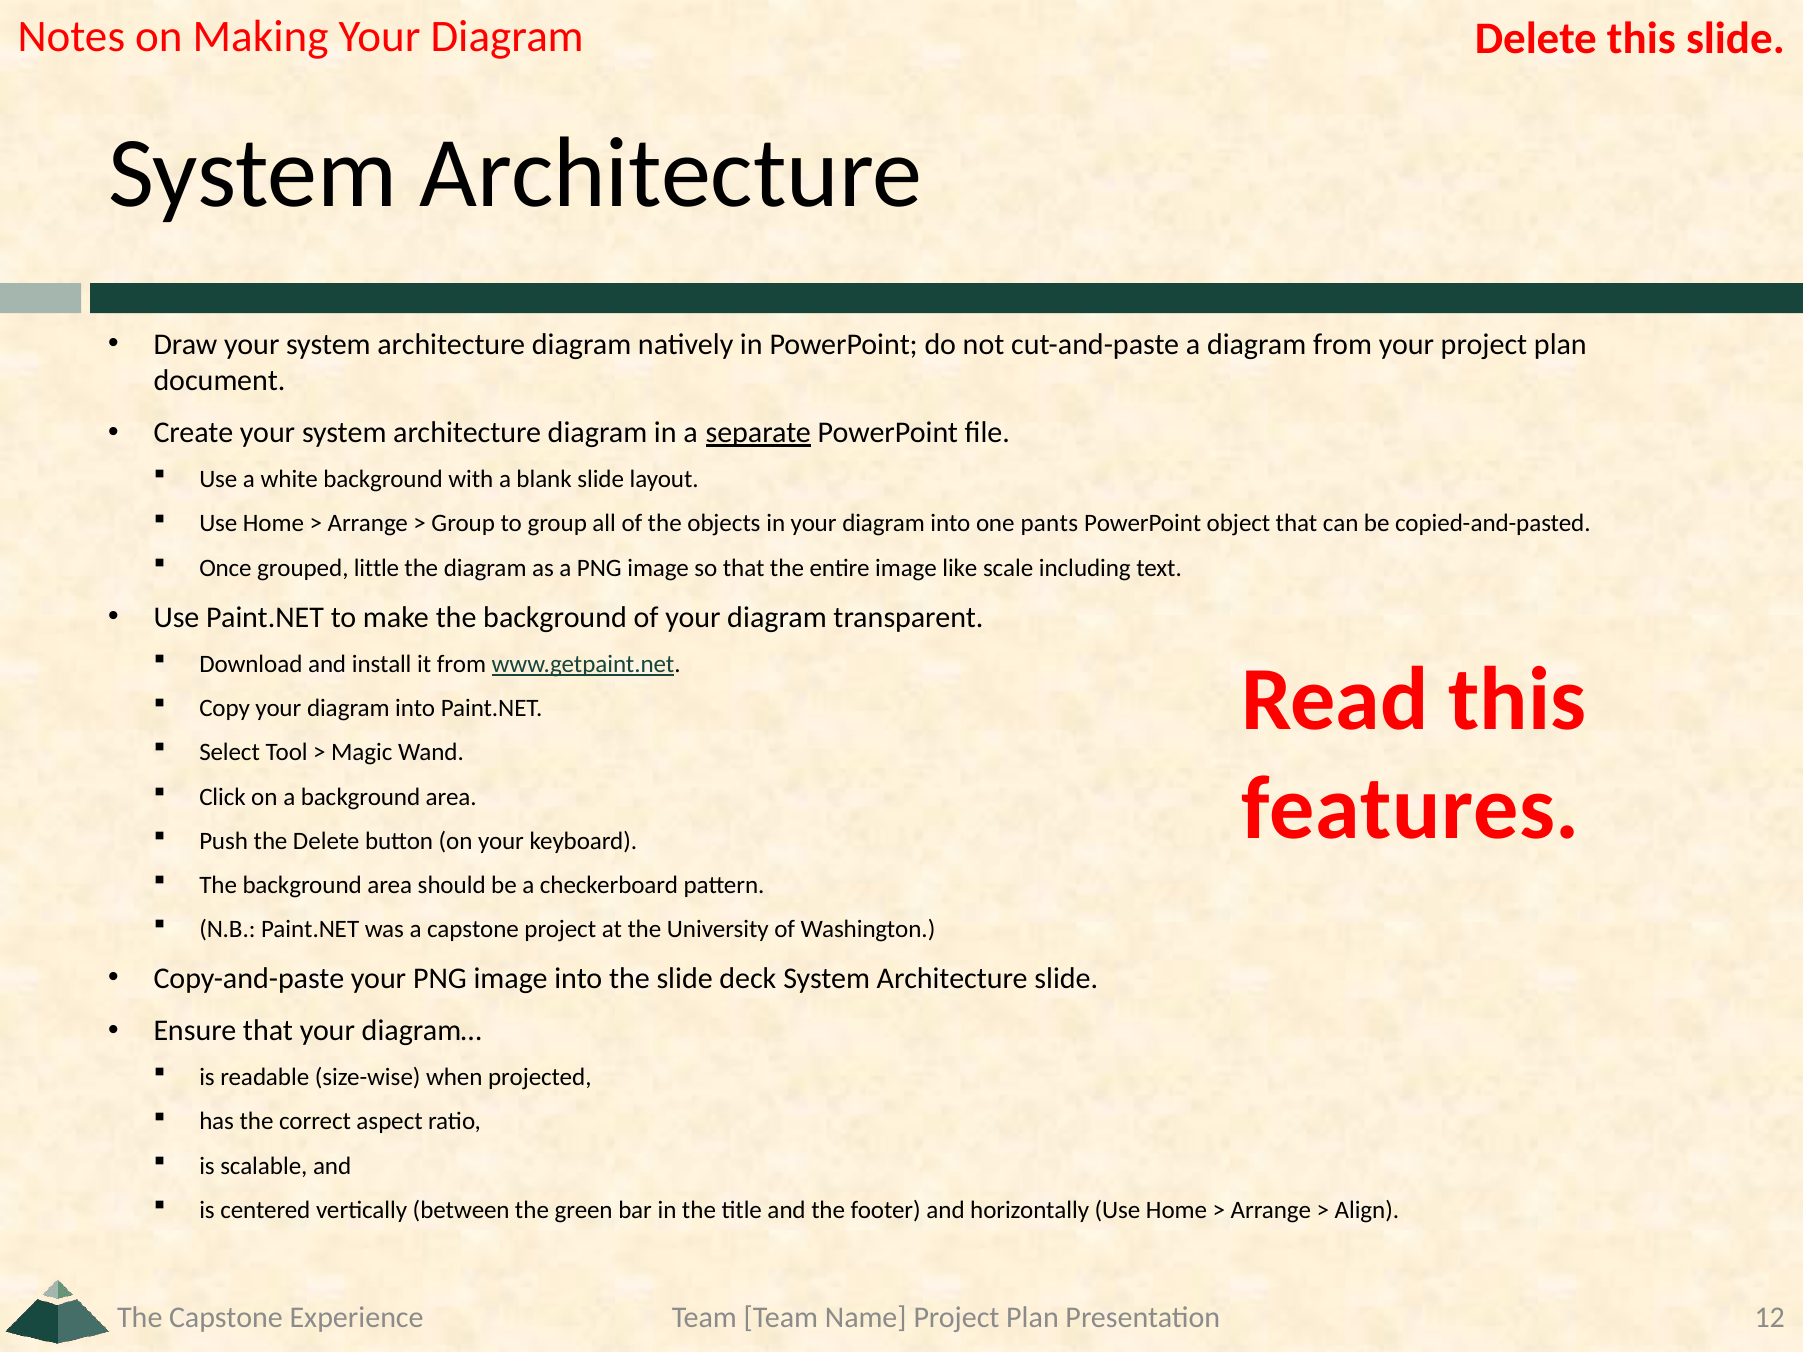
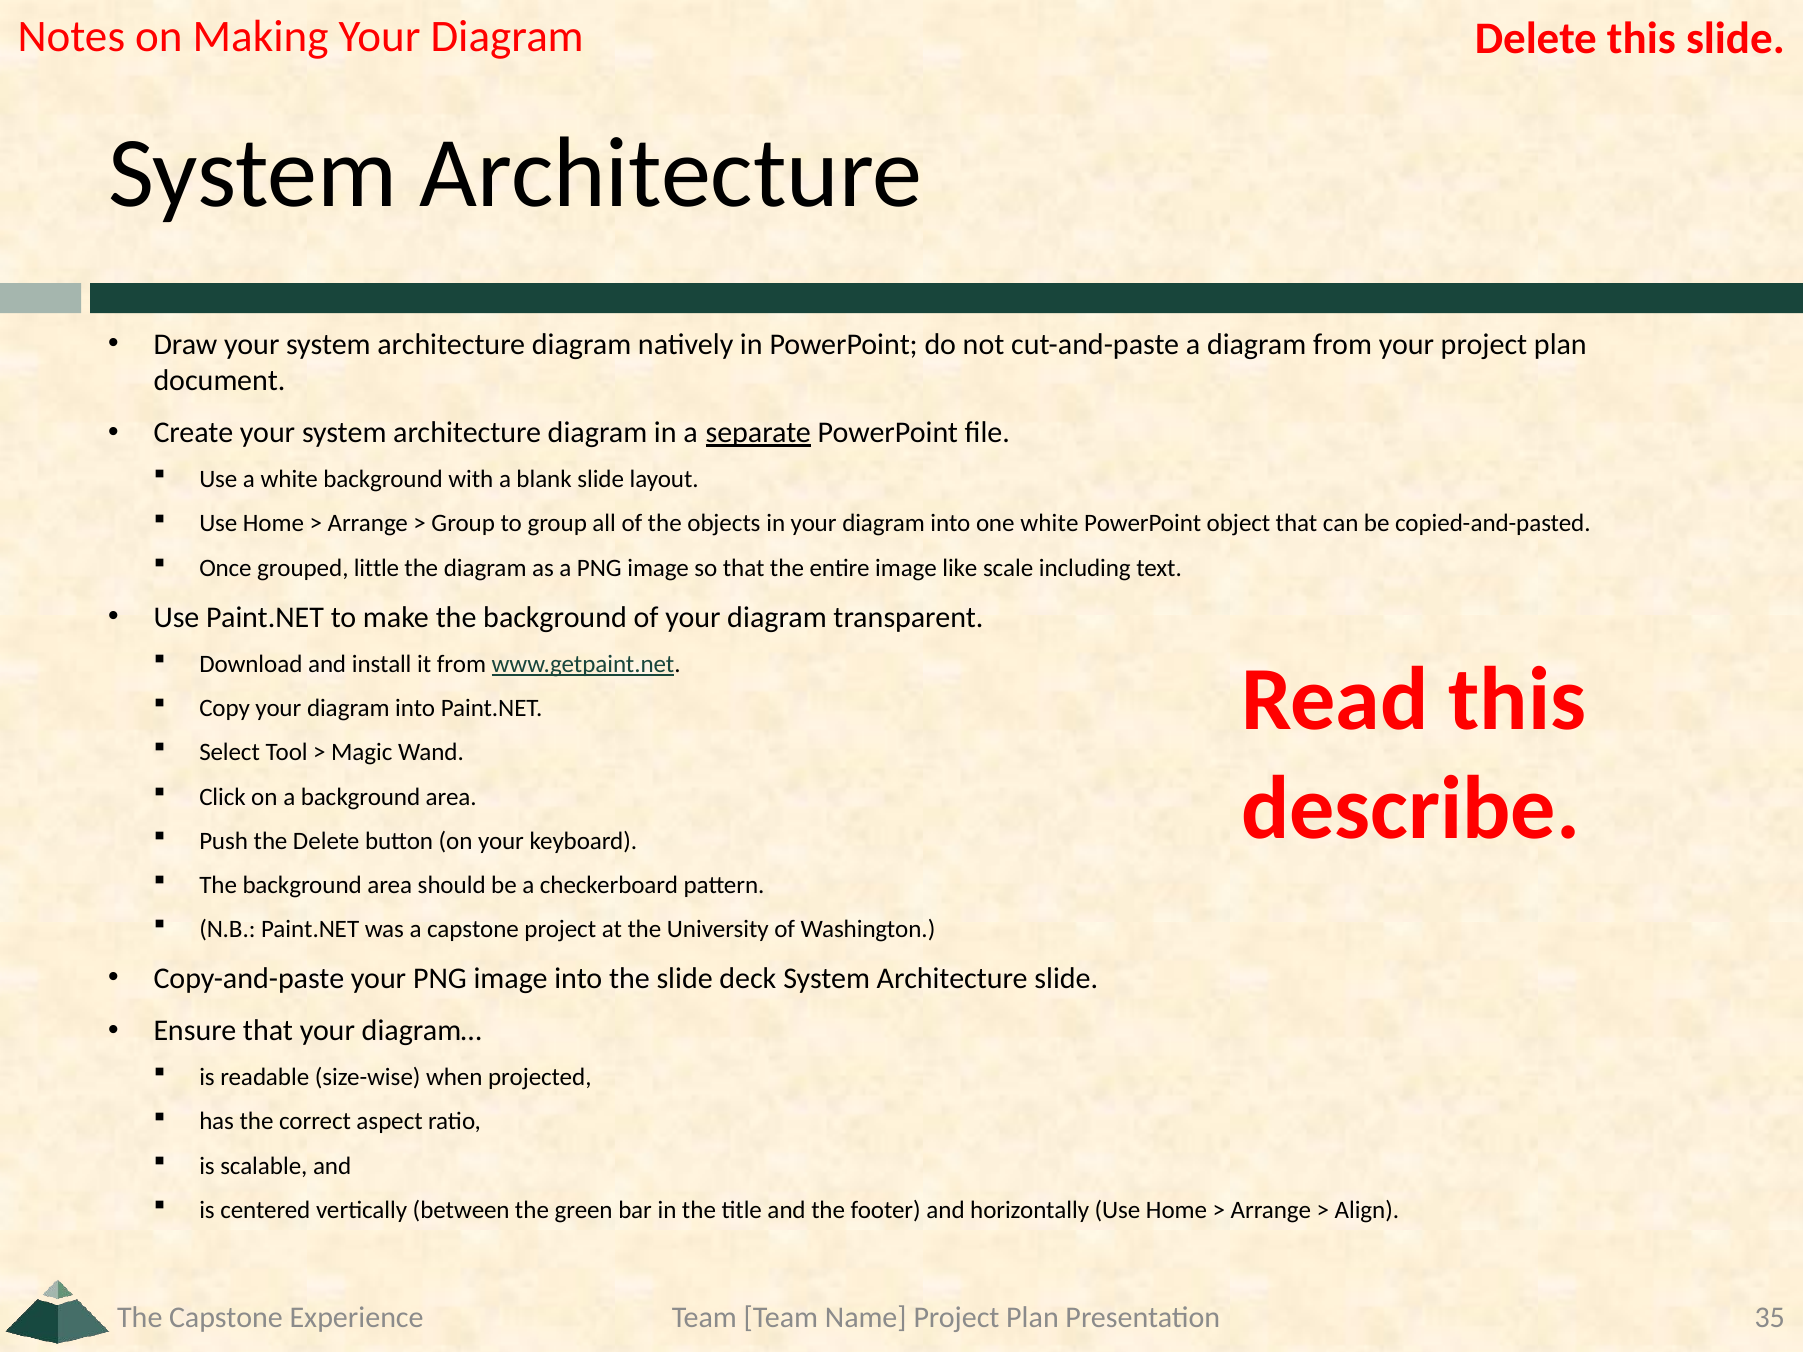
one pants: pants -> white
features: features -> describe
12: 12 -> 35
